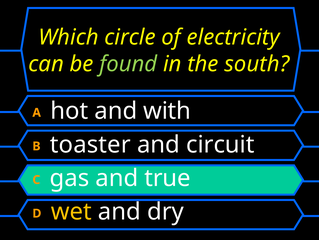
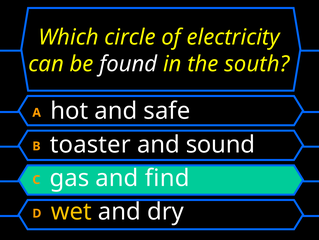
found colour: light green -> white
with: with -> safe
circuit: circuit -> sound
true: true -> find
